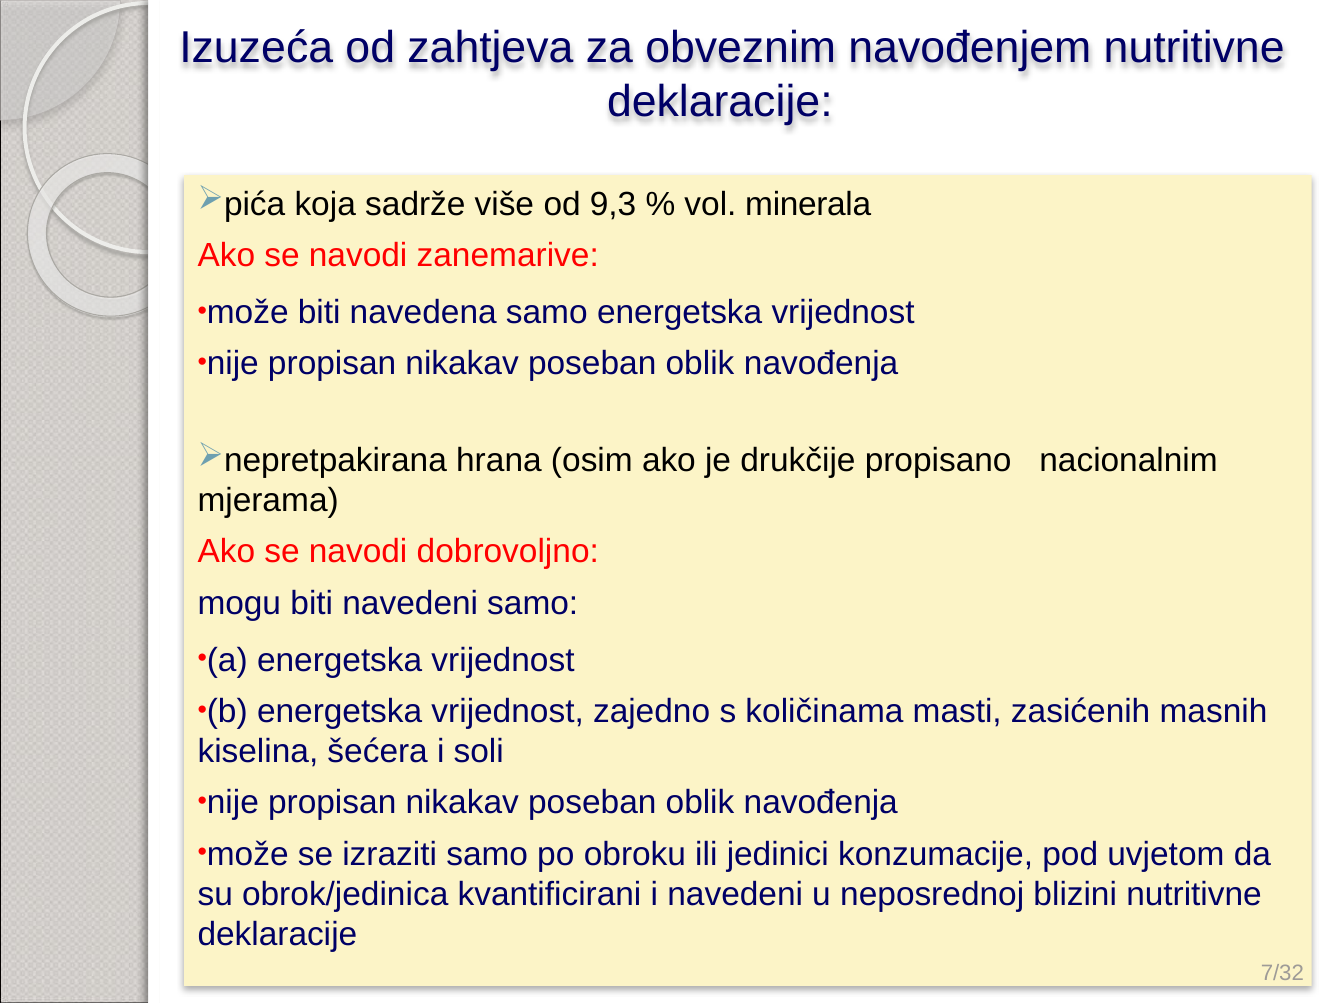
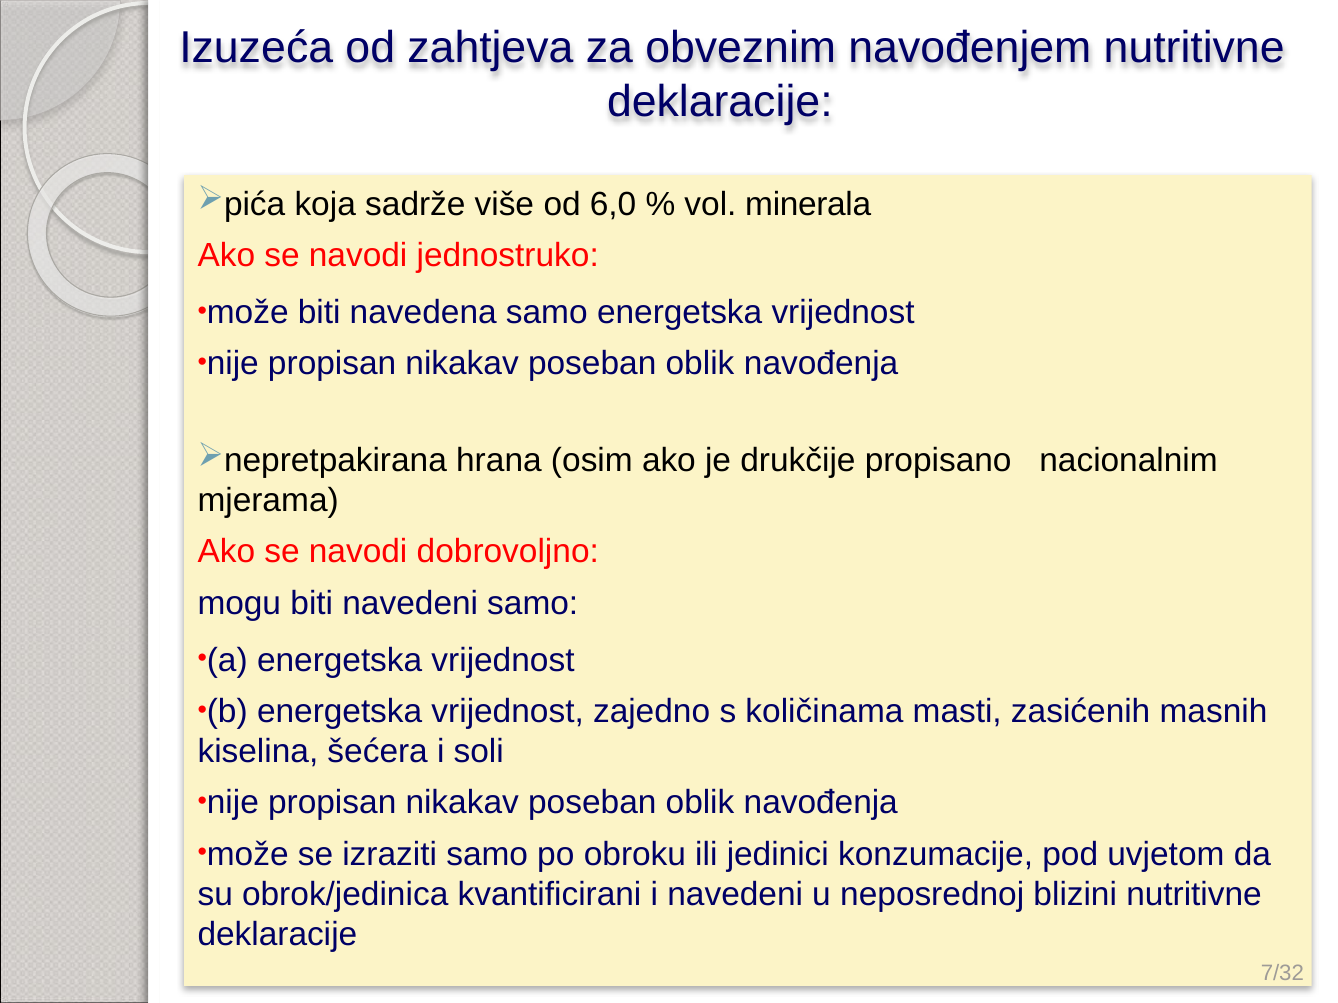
9,3: 9,3 -> 6,0
zanemarive: zanemarive -> jednostruko
